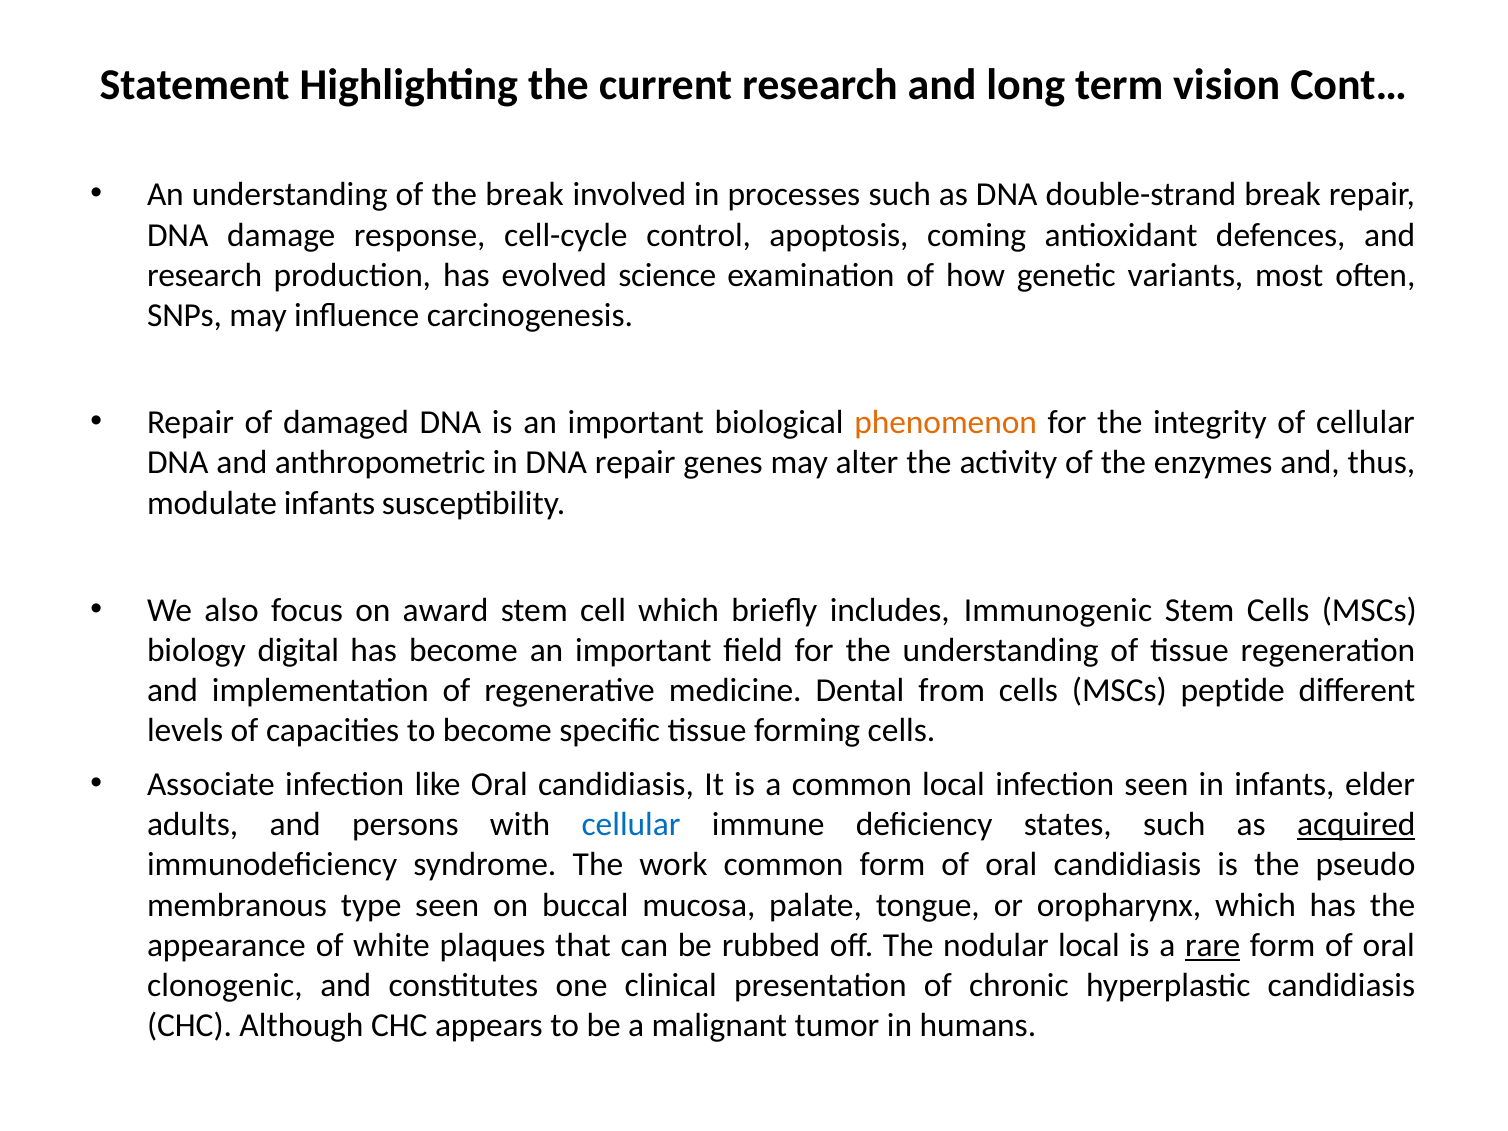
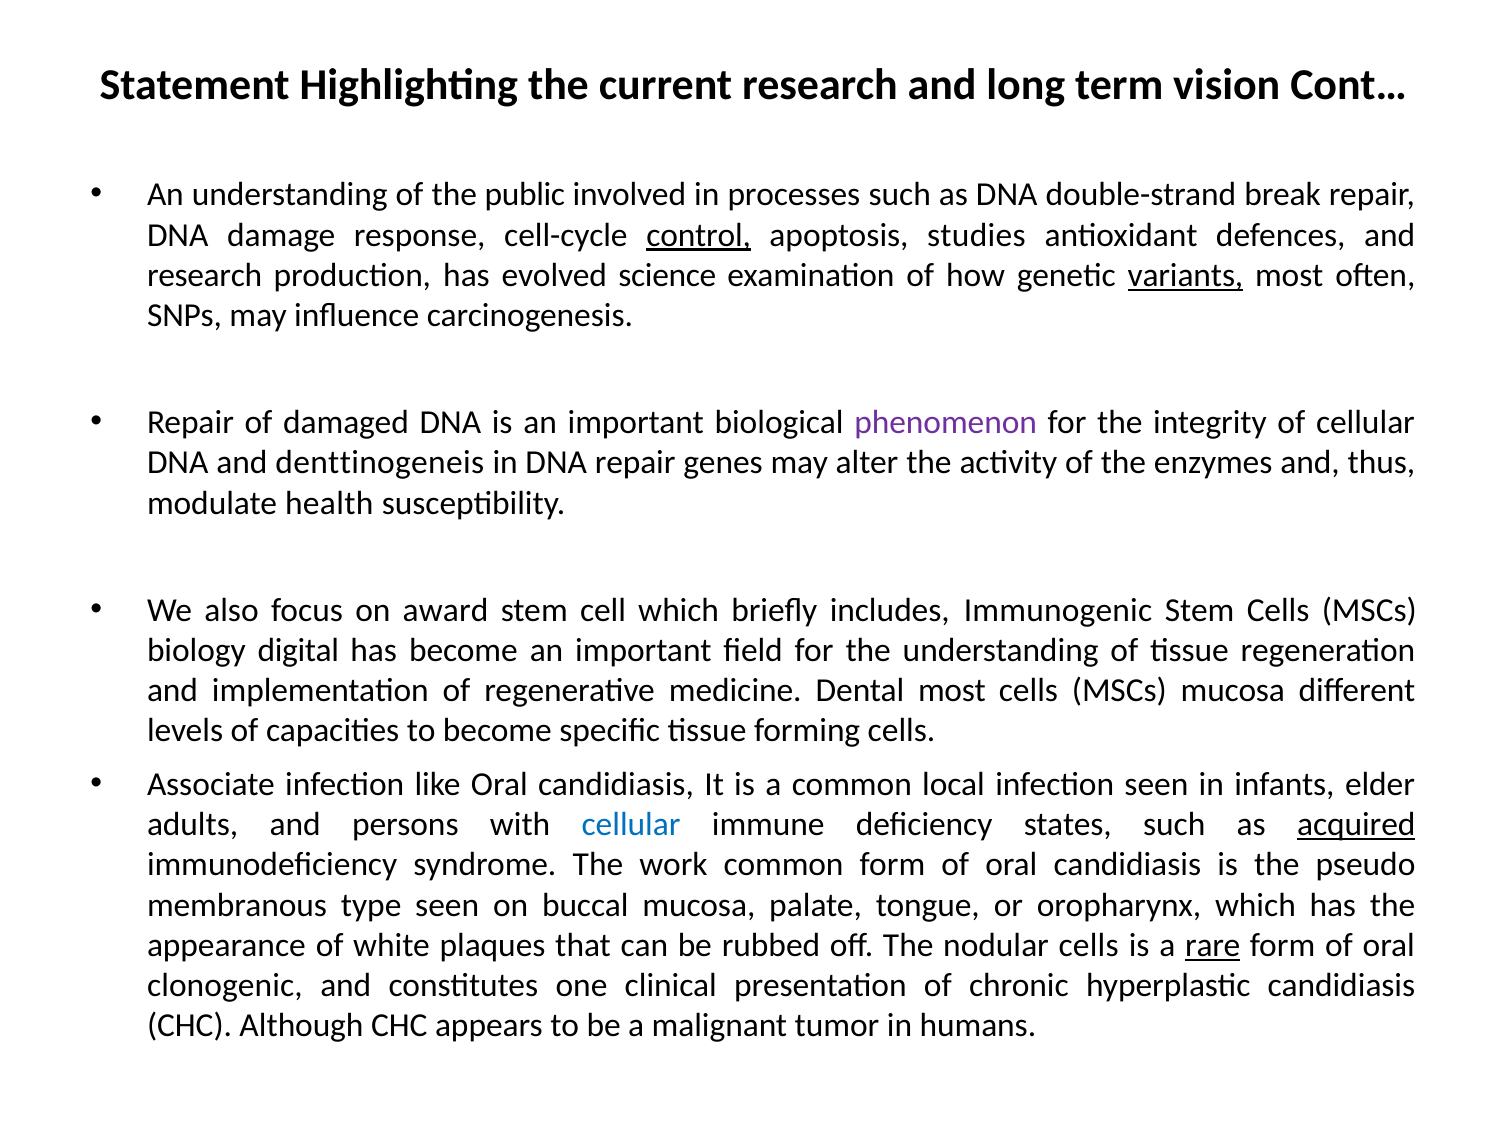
the break: break -> public
control underline: none -> present
coming: coming -> studies
variants underline: none -> present
phenomenon colour: orange -> purple
anthropometric: anthropometric -> denttinogeneis
modulate infants: infants -> health
Dental from: from -> most
MSCs peptide: peptide -> mucosa
nodular local: local -> cells
